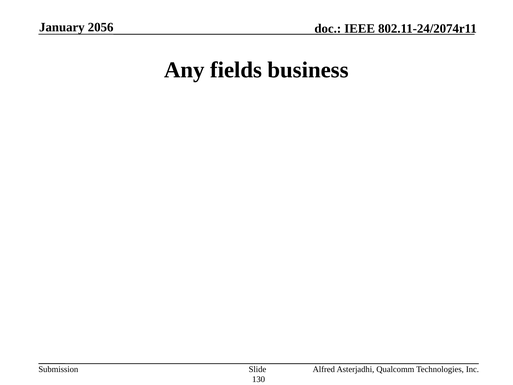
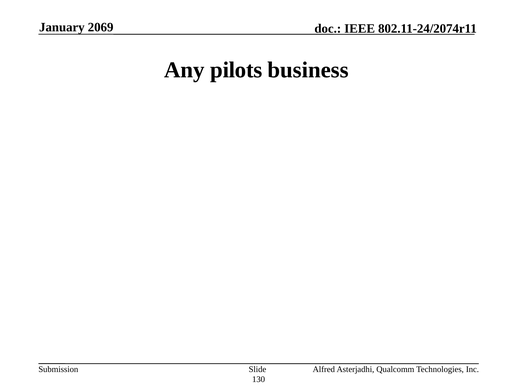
2056: 2056 -> 2069
fields: fields -> pilots
